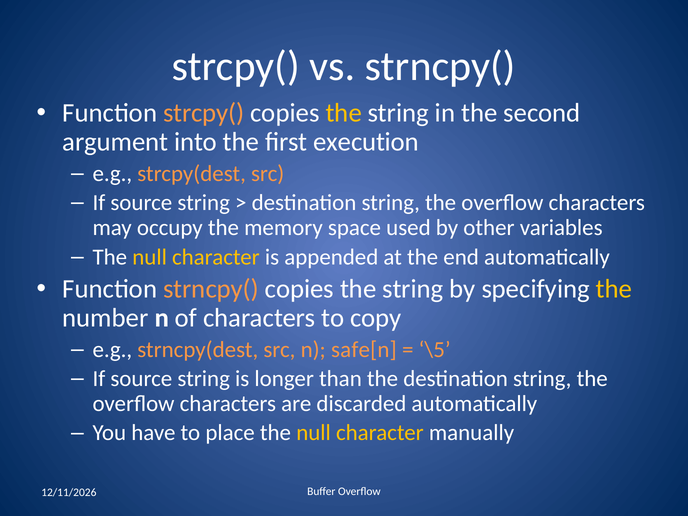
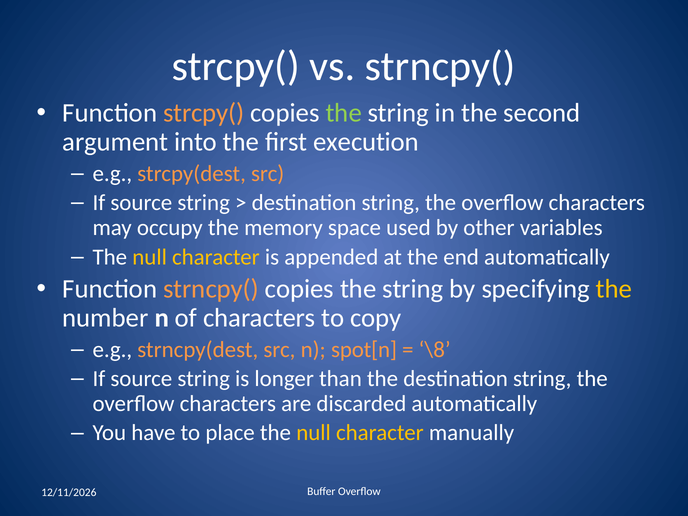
the at (344, 113) colour: yellow -> light green
safe[n: safe[n -> spot[n
\5: \5 -> \8
